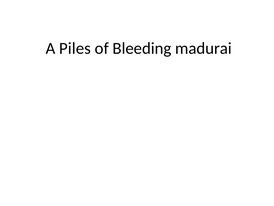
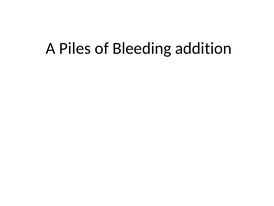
madurai: madurai -> addition
